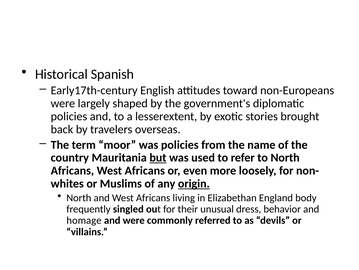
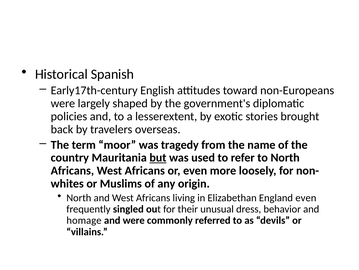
was policies: policies -> tragedy
origin underline: present -> none
England body: body -> even
